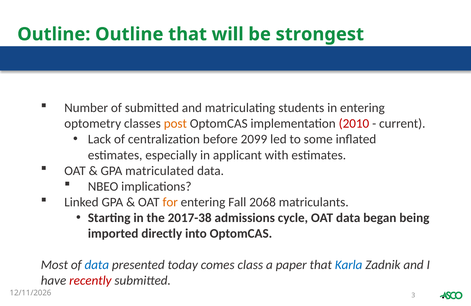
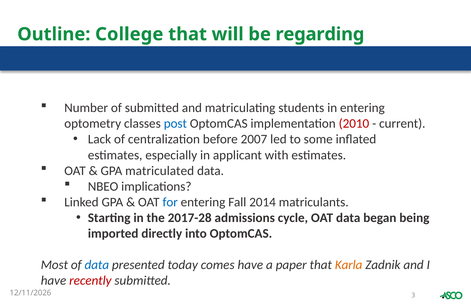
Outline Outline: Outline -> College
strongest: strongest -> regarding
post colour: orange -> blue
2099: 2099 -> 2007
for colour: orange -> blue
2068: 2068 -> 2014
2017-38: 2017-38 -> 2017-28
comes class: class -> have
Karla colour: blue -> orange
